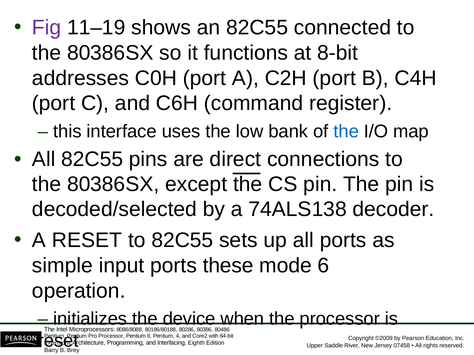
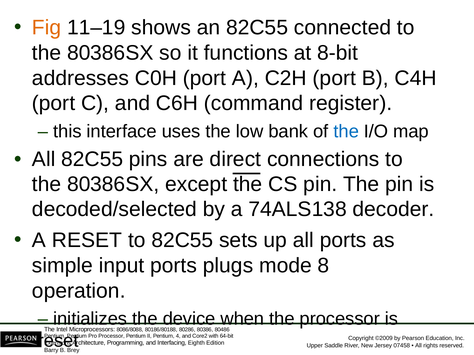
Fig colour: purple -> orange
these: these -> plugs
6: 6 -> 8
